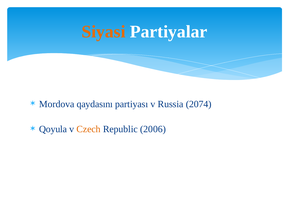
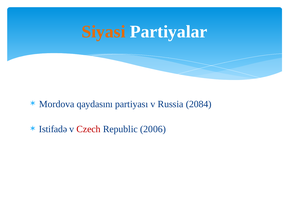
2074: 2074 -> 2084
Qoyula: Qoyula -> Istifadə
Czech colour: orange -> red
